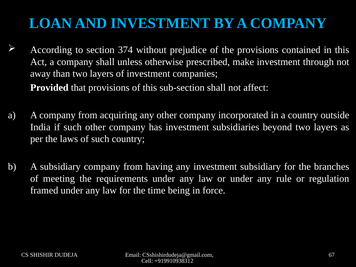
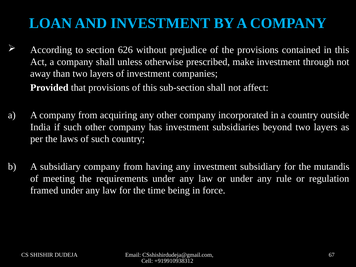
374: 374 -> 626
branches: branches -> mutandis
